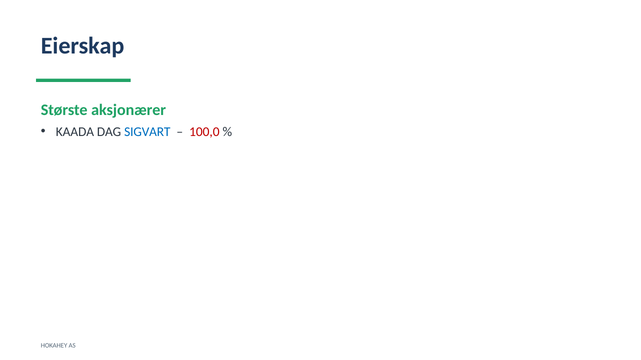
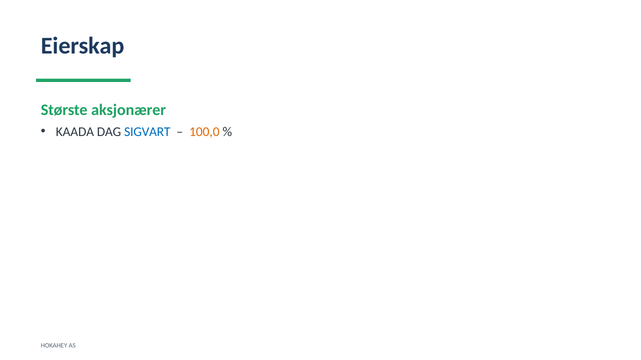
100,0 colour: red -> orange
